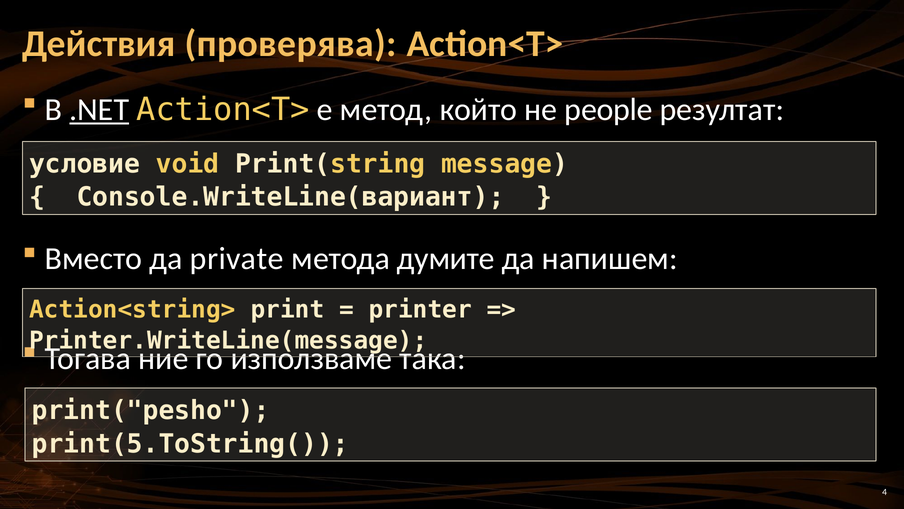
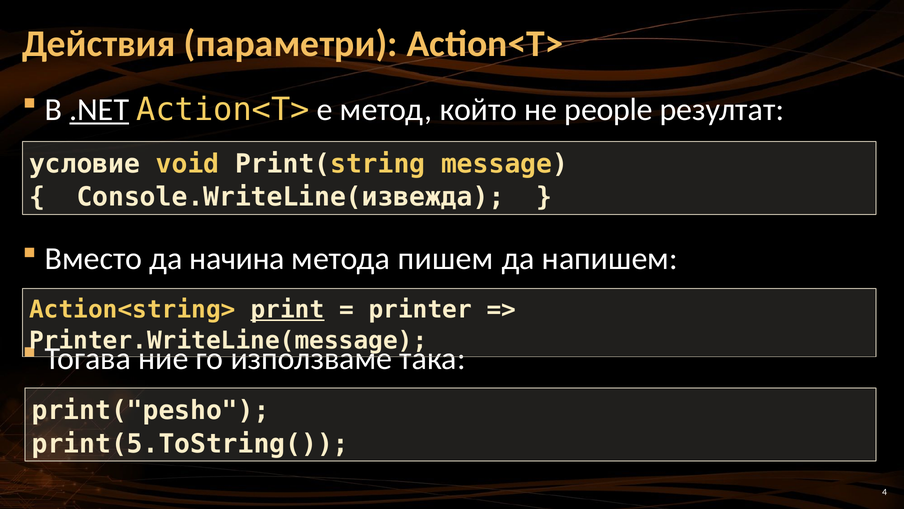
проверява: проверява -> параметри
Console.WriteLine(вариант: Console.WriteLine(вариант -> Console.WriteLine(извежда
private: private -> начина
думите: думите -> пишем
print underline: none -> present
